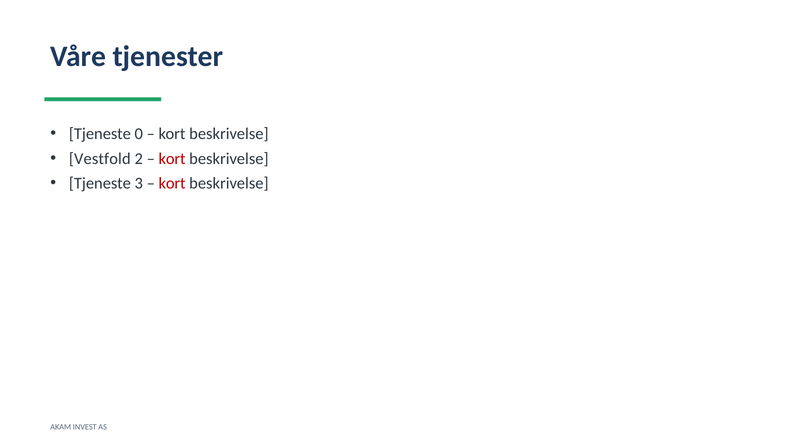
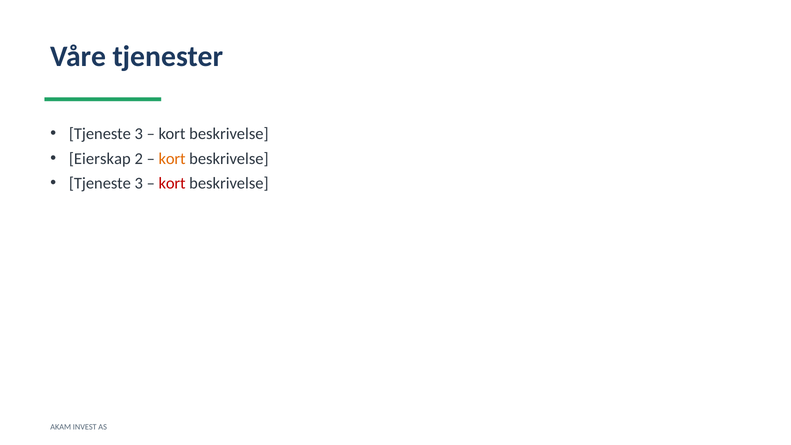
0 at (139, 134): 0 -> 3
Vestfold: Vestfold -> Eierskap
kort at (172, 159) colour: red -> orange
